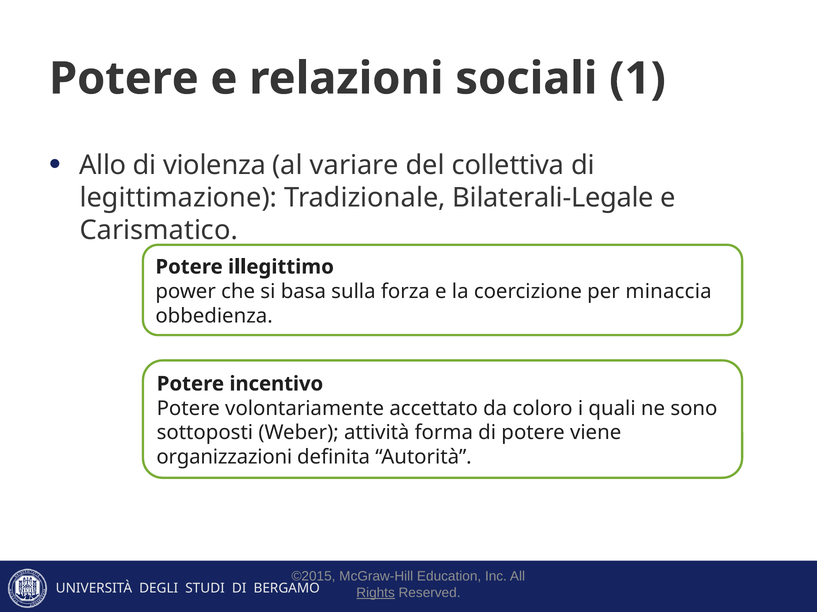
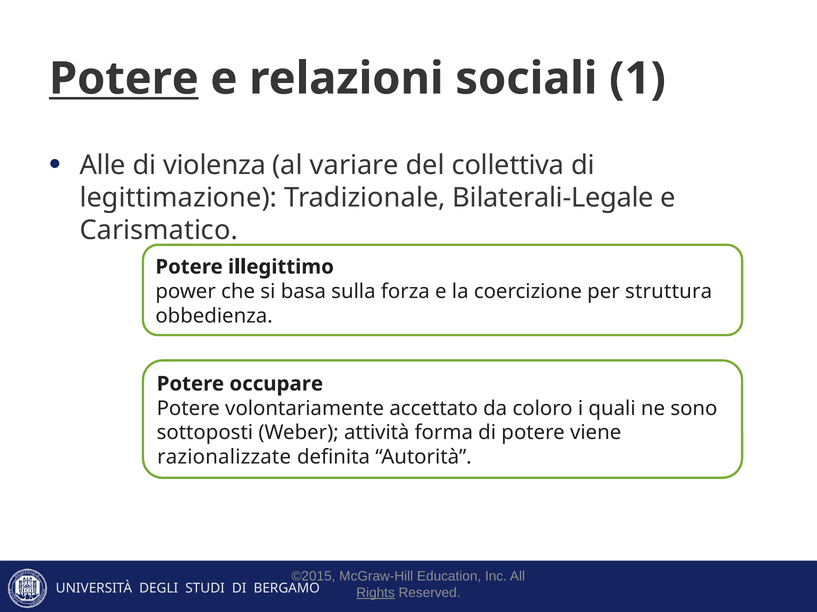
Potere at (124, 79) underline: none -> present
Allo: Allo -> Alle
minaccia: minaccia -> struttura
incentivo: incentivo -> occupare
organizzazioni: organizzazioni -> razionalizzate
